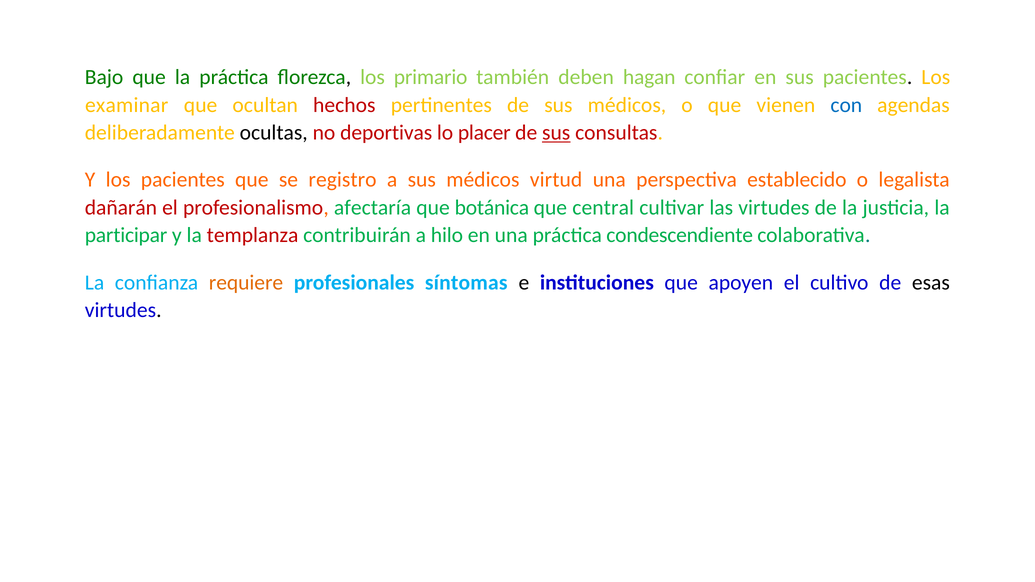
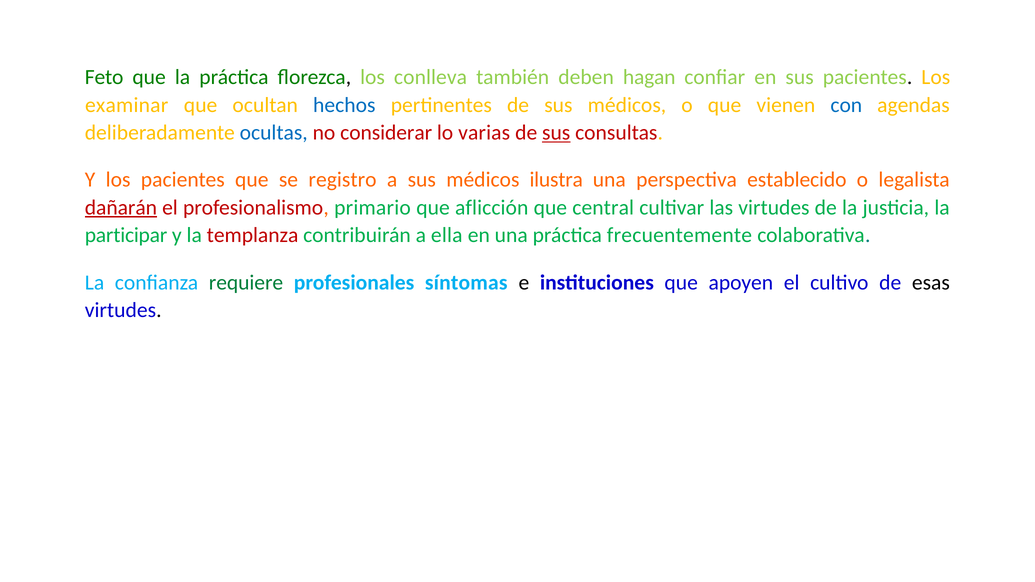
Bajo: Bajo -> Feto
primario: primario -> conlleva
hechos colour: red -> blue
ocultas colour: black -> blue
deportivas: deportivas -> considerar
placer: placer -> varias
virtud: virtud -> ilustra
dañarán underline: none -> present
afectaría: afectaría -> primario
botánica: botánica -> aflicción
hilo: hilo -> ella
condescendiente: condescendiente -> frecuentemente
requiere colour: orange -> green
